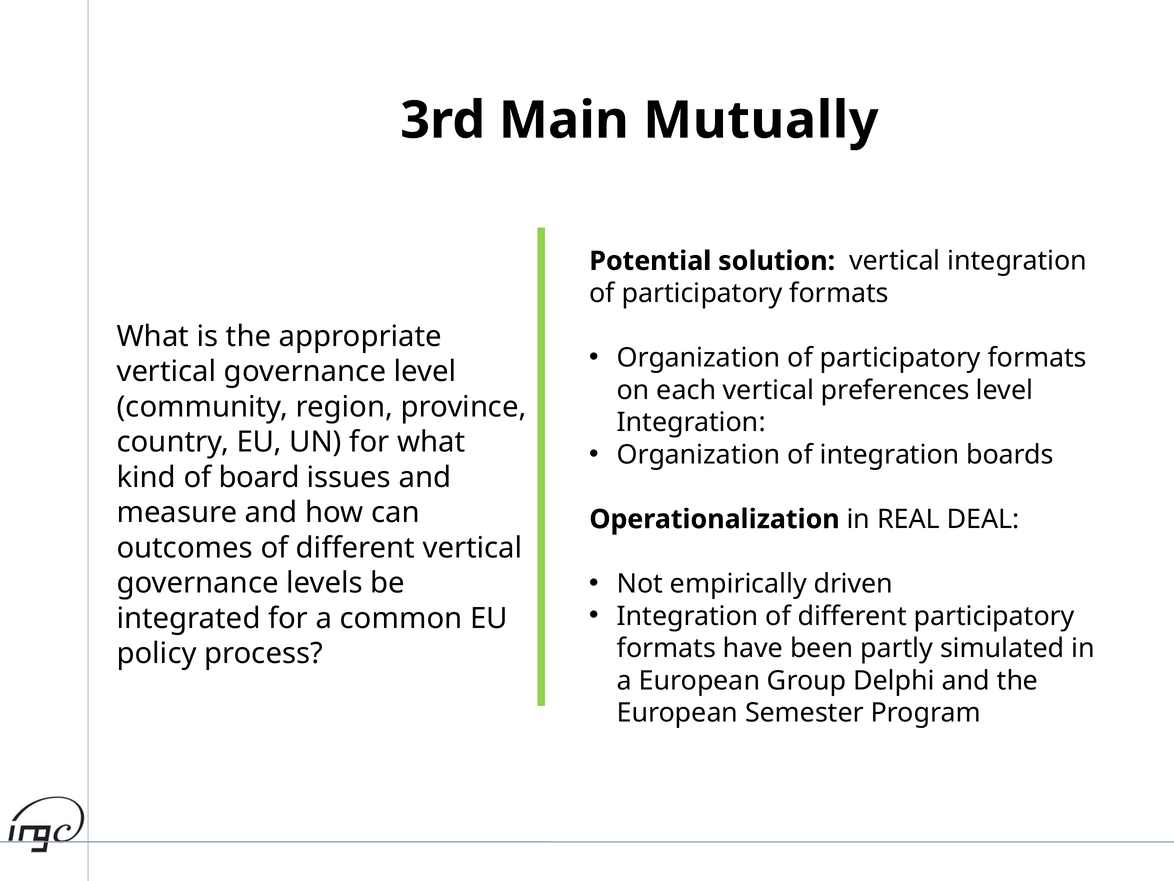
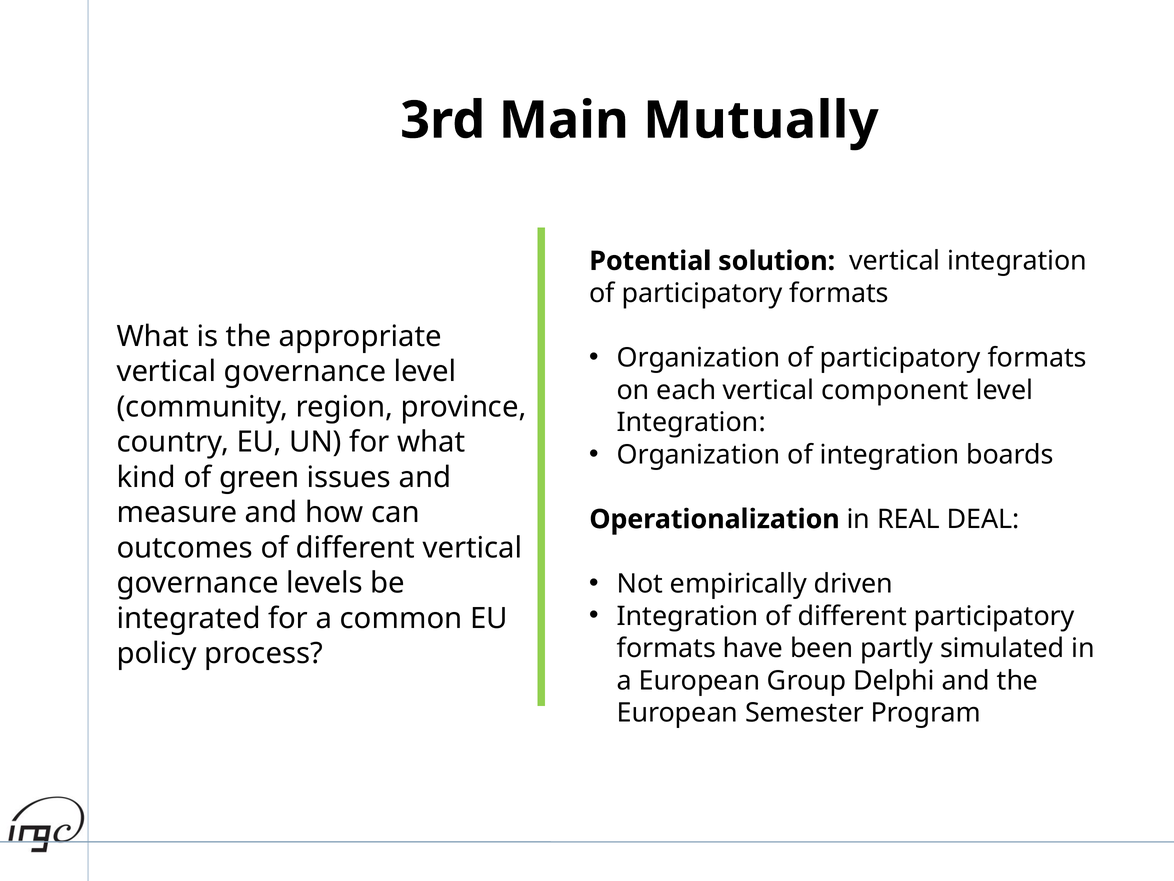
preferences: preferences -> component
board: board -> green
